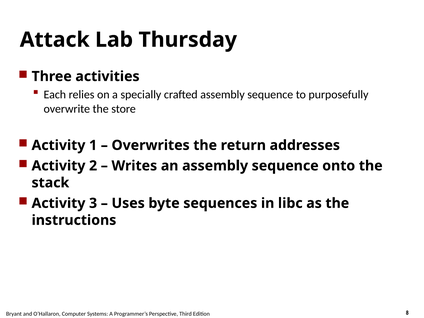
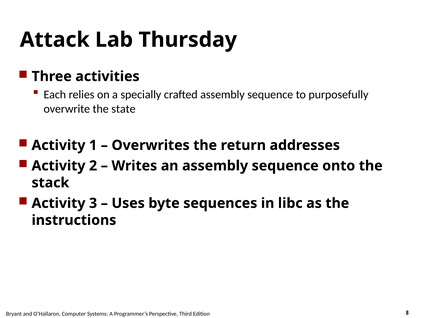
store: store -> state
